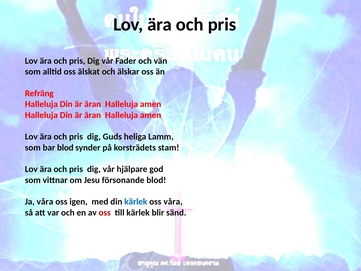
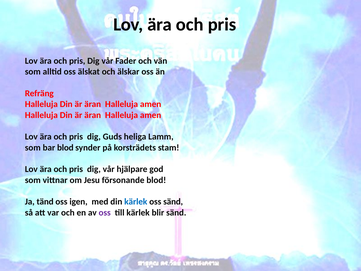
Ja våra: våra -> tänd
oss våra: våra -> sänd
oss at (105, 212) colour: red -> purple
